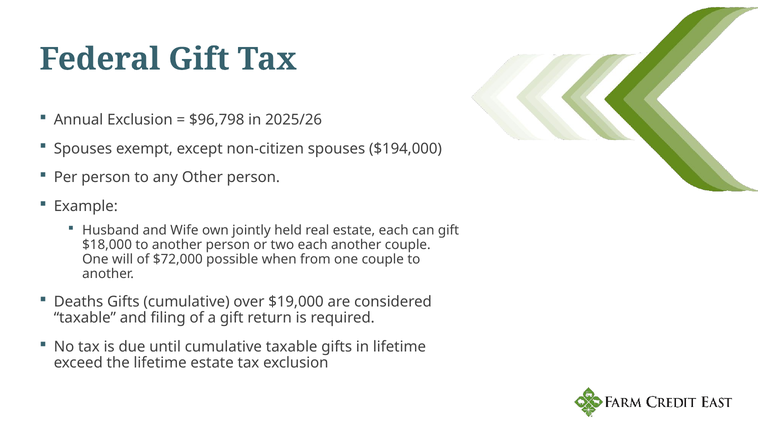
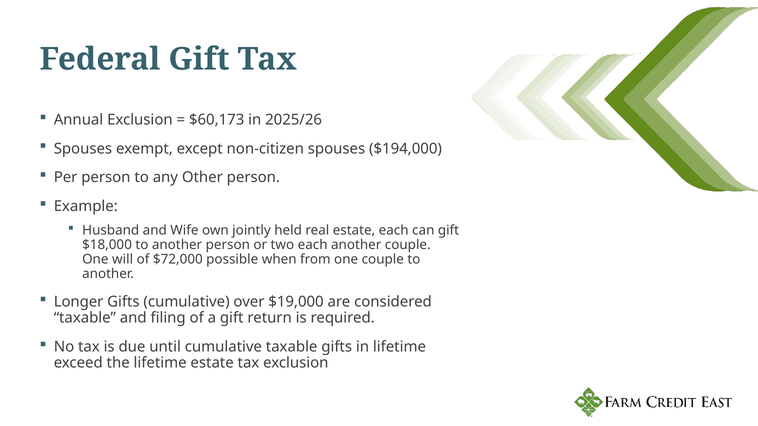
$96,798: $96,798 -> $60,173
Deaths: Deaths -> Longer
